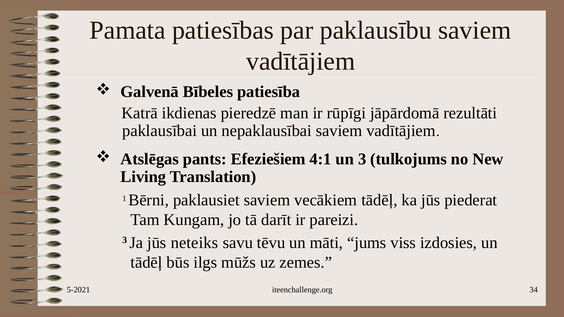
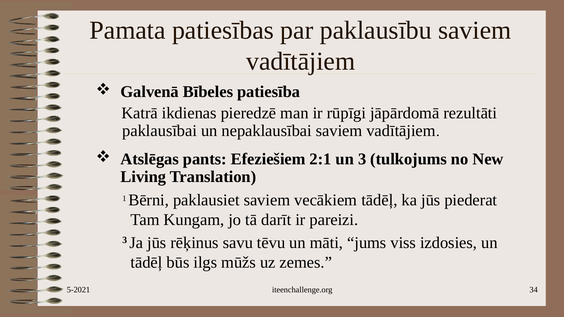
4:1: 4:1 -> 2:1
neteiks: neteiks -> rēķinus
